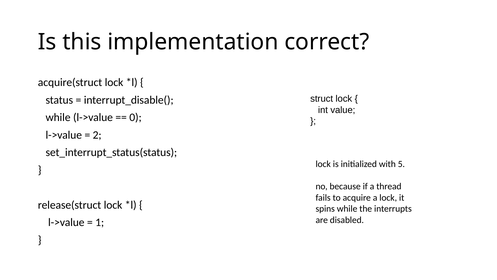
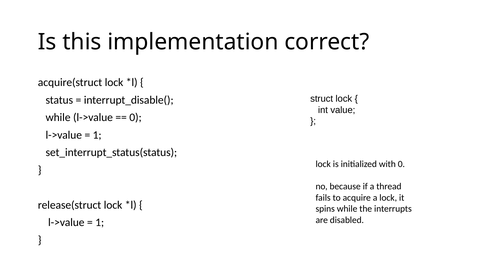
2 at (97, 135): 2 -> 1
with 5: 5 -> 0
